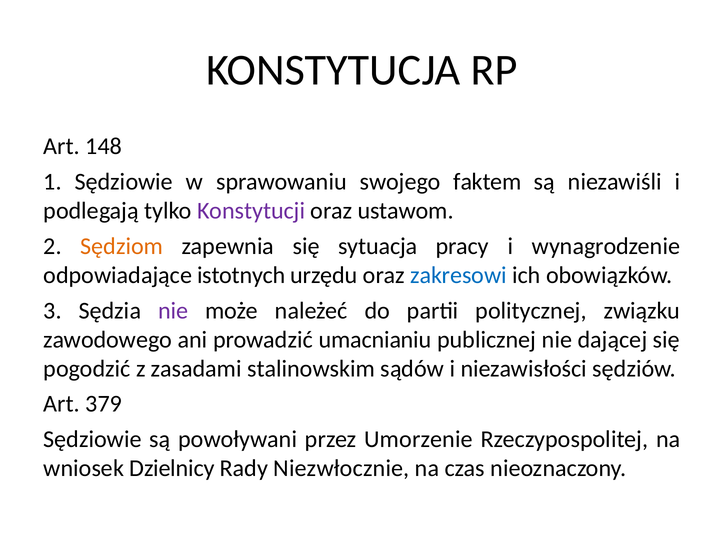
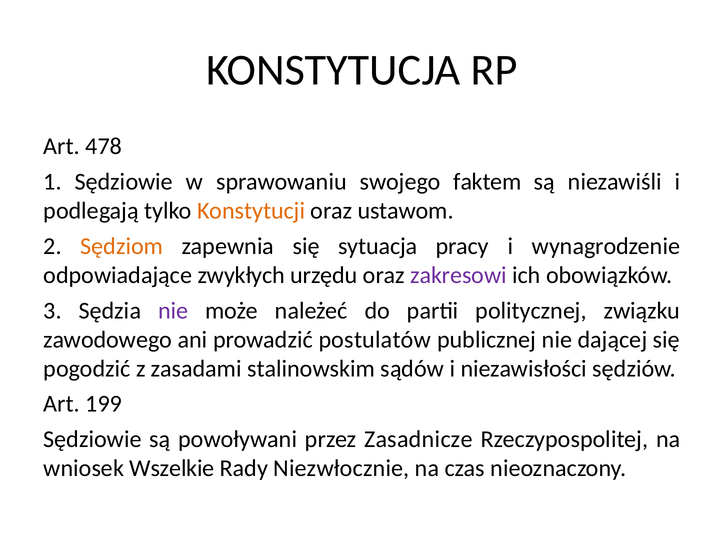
148: 148 -> 478
Konstytucji colour: purple -> orange
istotnych: istotnych -> zwykłych
zakresowi colour: blue -> purple
umacnianiu: umacnianiu -> postulatów
379: 379 -> 199
Umorzenie: Umorzenie -> Zasadnicze
Dzielnicy: Dzielnicy -> Wszelkie
